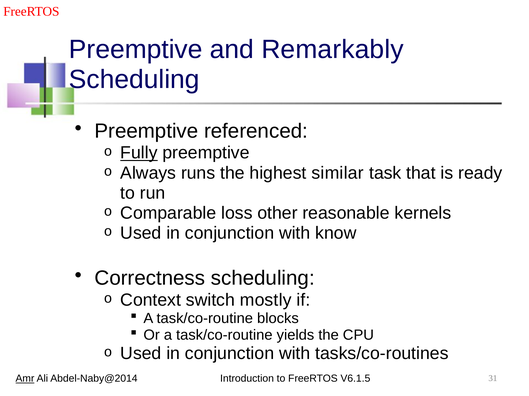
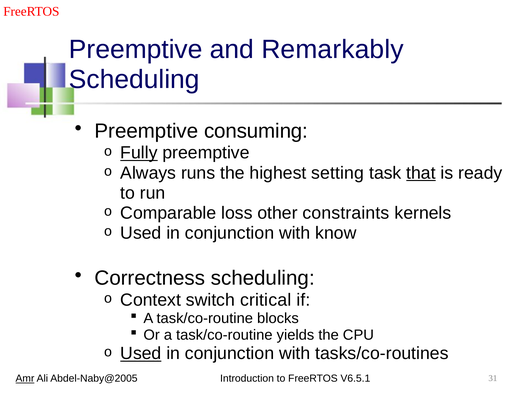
referenced: referenced -> consuming
similar: similar -> setting
that underline: none -> present
reasonable: reasonable -> constraints
mostly: mostly -> critical
Used at (141, 354) underline: none -> present
Abdel-Naby@2014: Abdel-Naby@2014 -> Abdel-Naby@2005
V6.1.5: V6.1.5 -> V6.5.1
